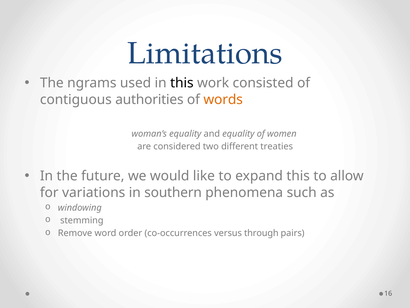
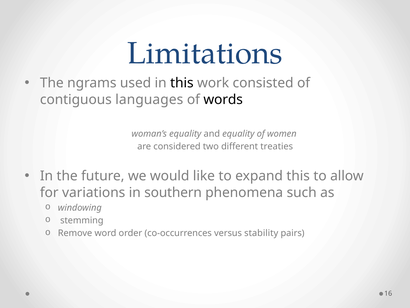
authorities: authorities -> languages
words colour: orange -> black
through: through -> stability
